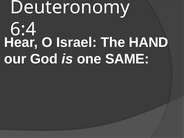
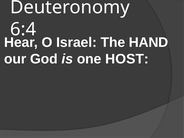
SAME: SAME -> HOST
